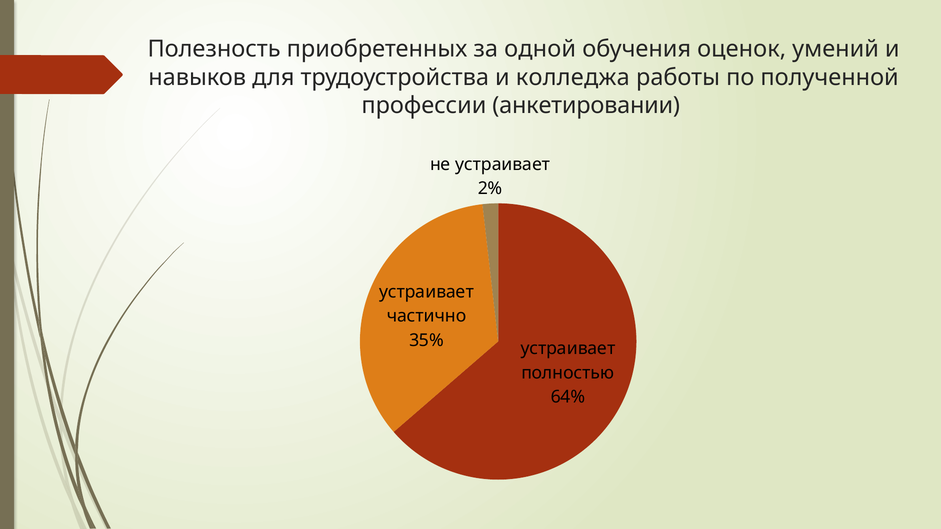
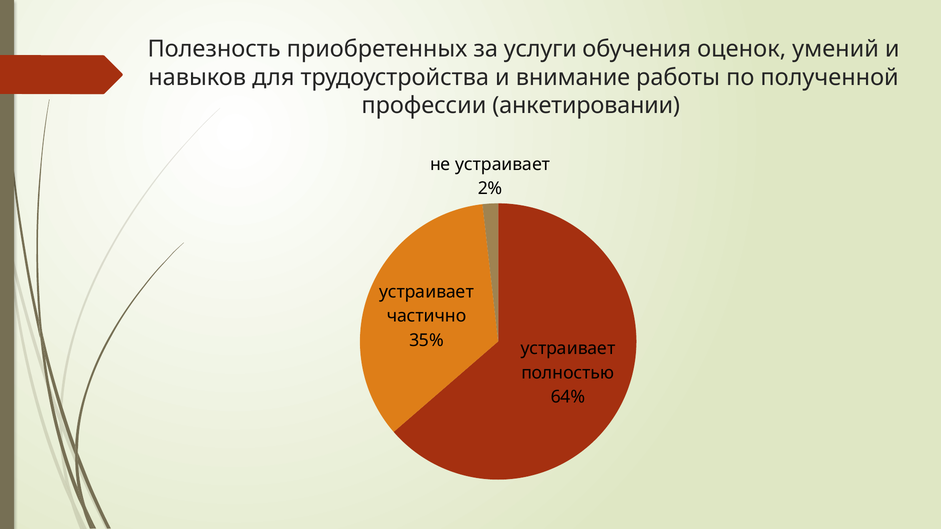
одной: одной -> услуги
колледжа: колледжа -> внимание
